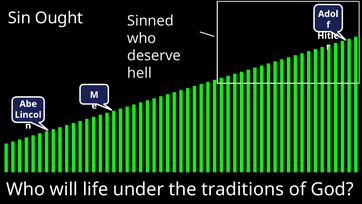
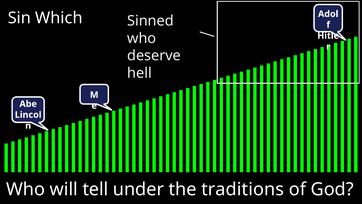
Ought: Ought -> Which
life: life -> tell
